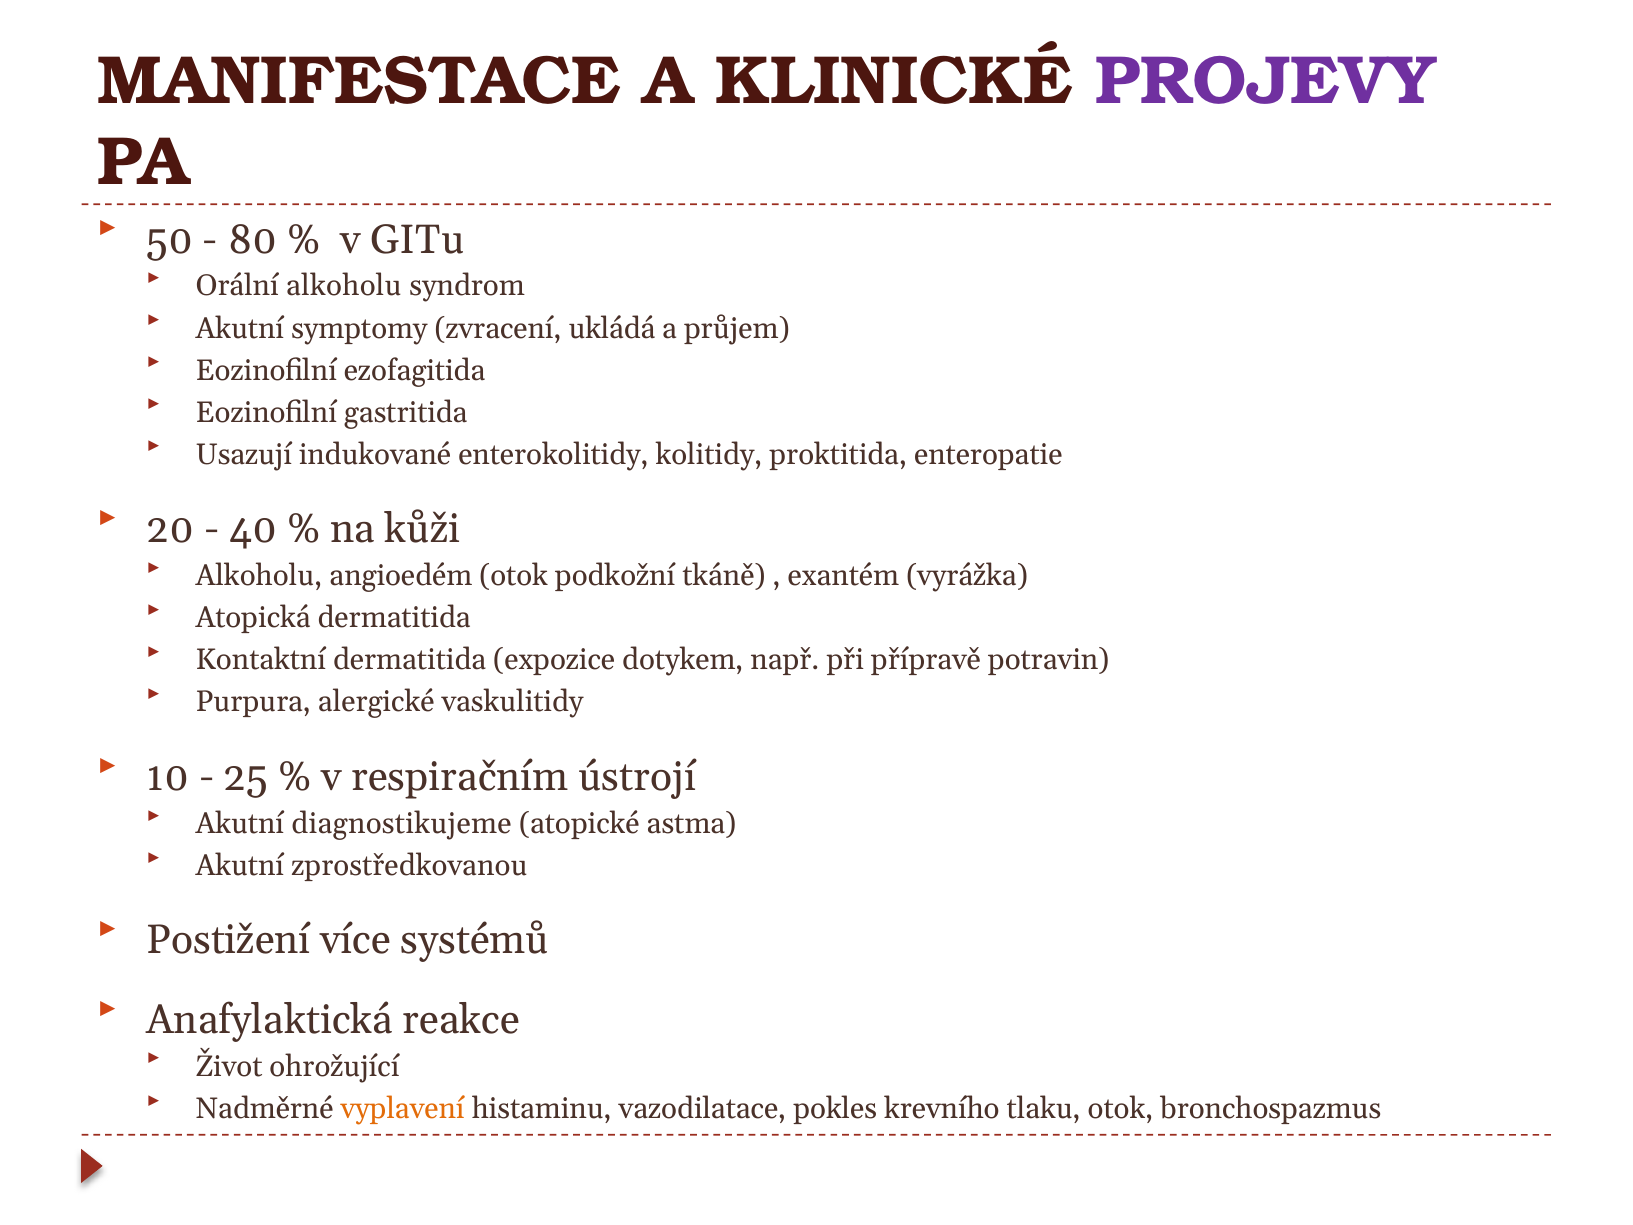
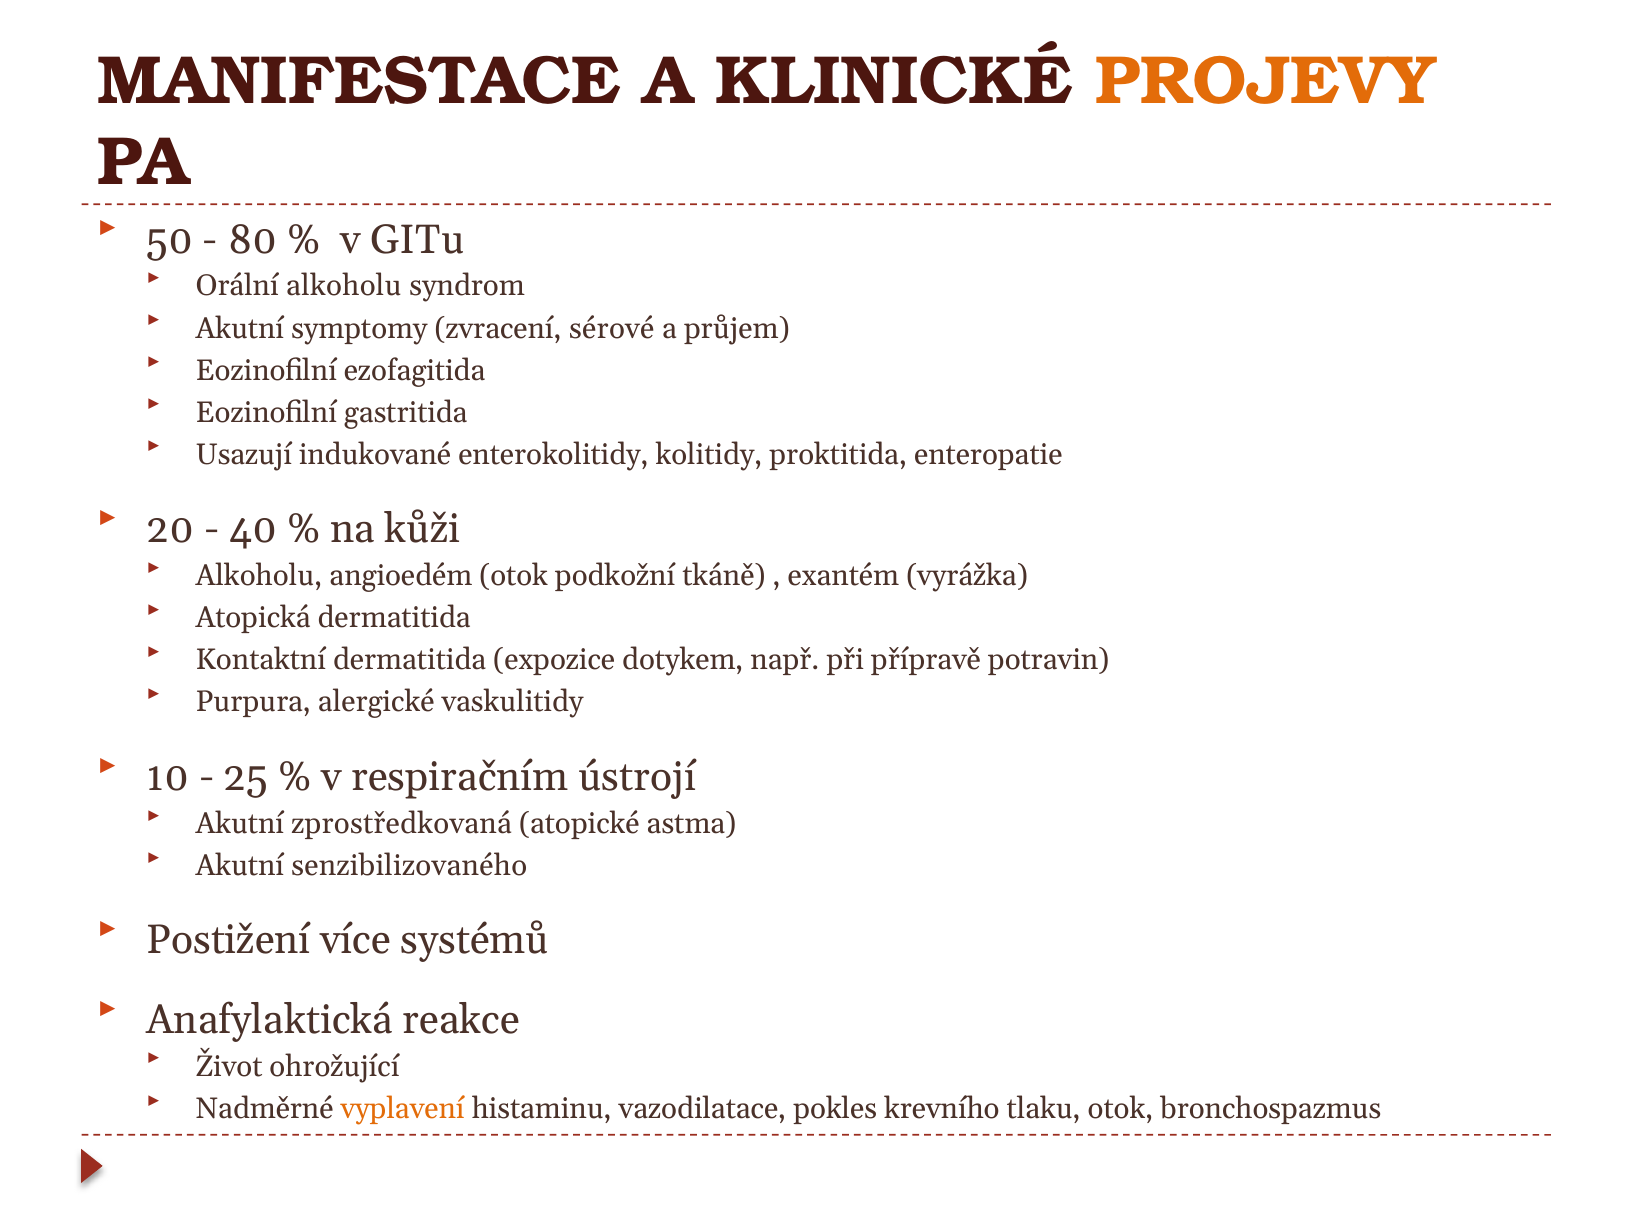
PROJEVY colour: purple -> orange
ukládá: ukládá -> sérové
diagnostikujeme: diagnostikujeme -> zprostředkovaná
zprostředkovanou: zprostředkovanou -> senzibilizovaného
